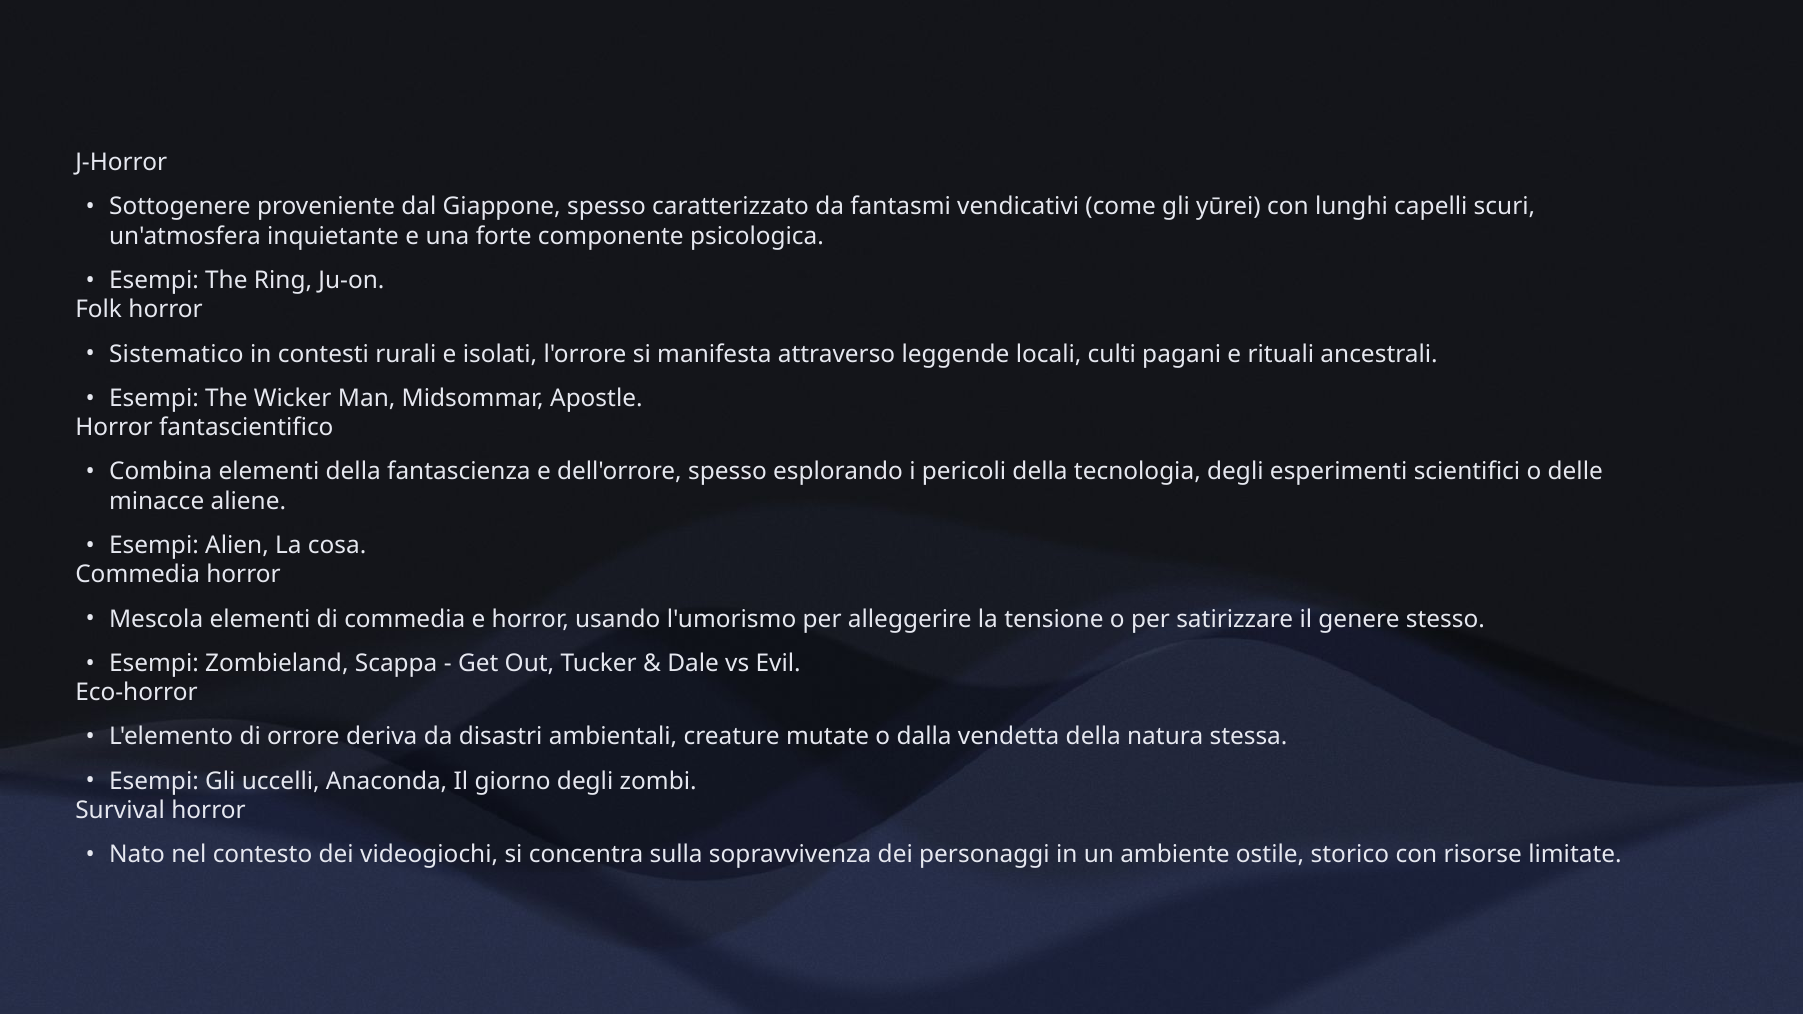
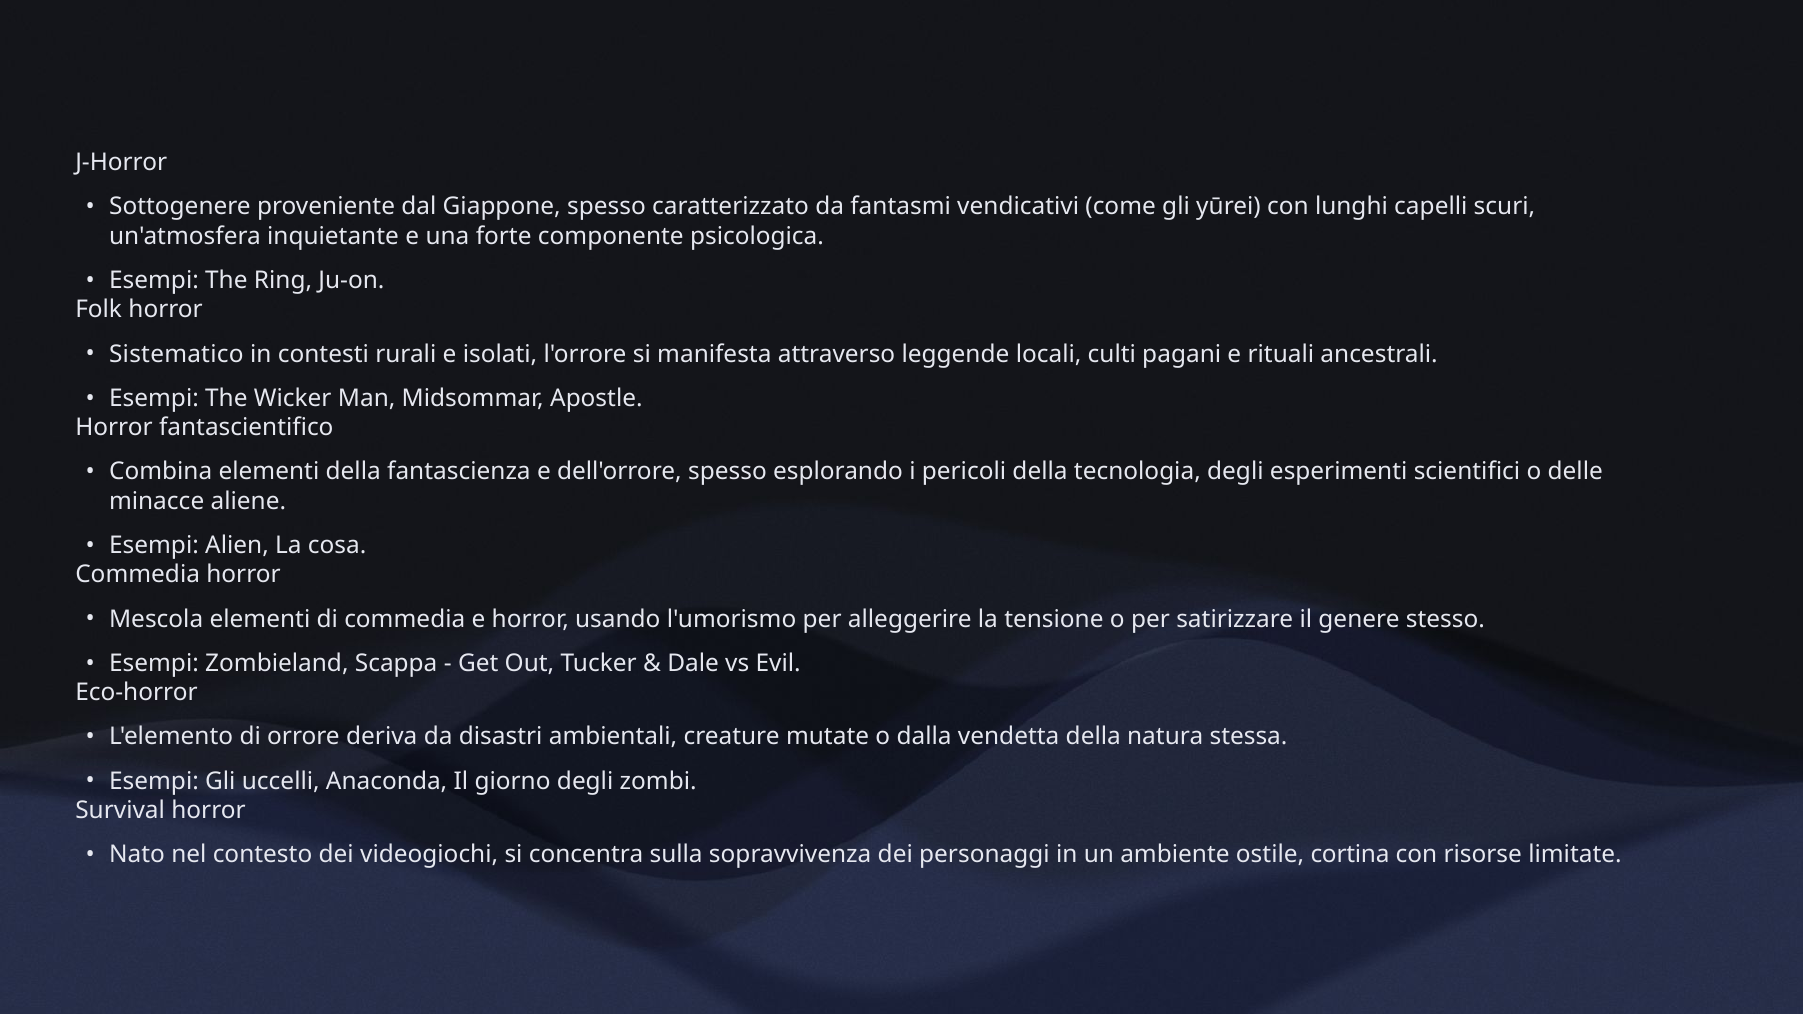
storico: storico -> cortina
